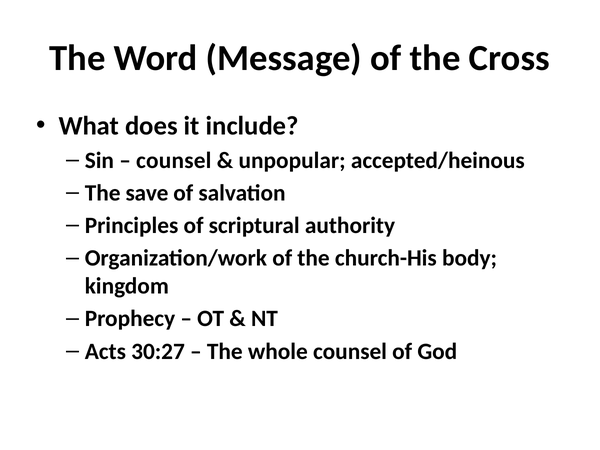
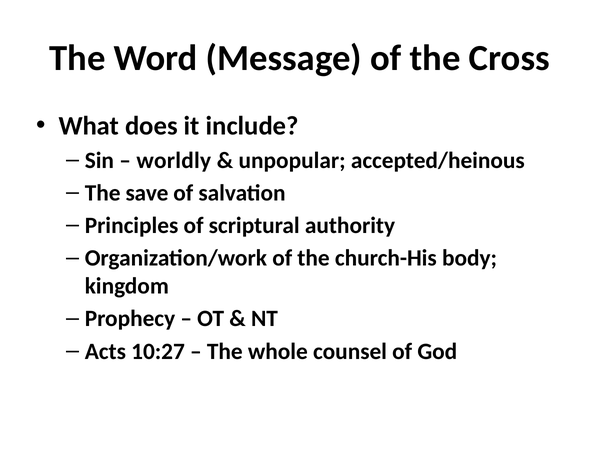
counsel at (174, 160): counsel -> worldly
30:27: 30:27 -> 10:27
